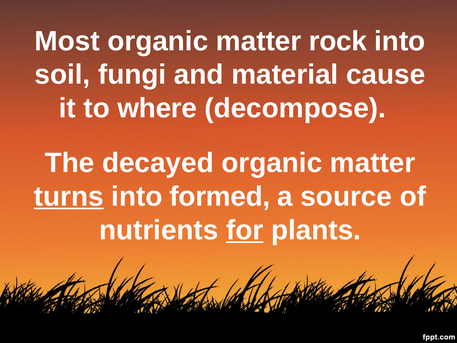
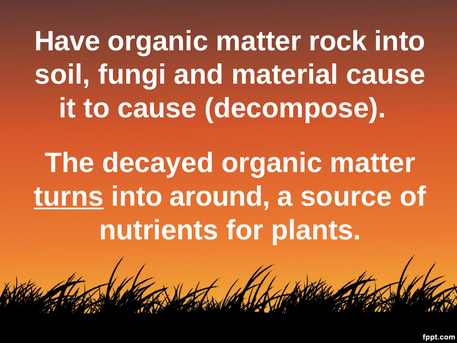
Most: Most -> Have
to where: where -> cause
formed: formed -> around
for underline: present -> none
